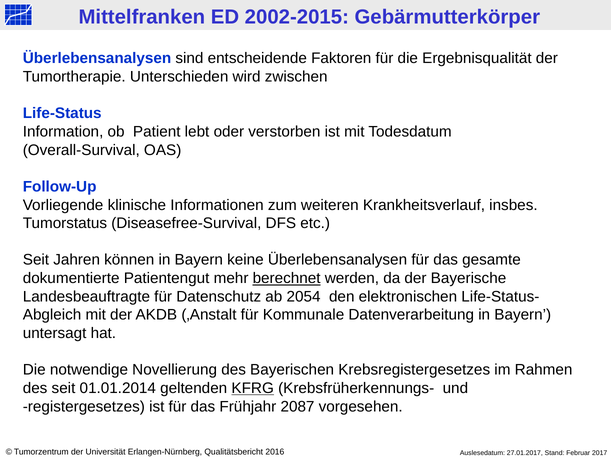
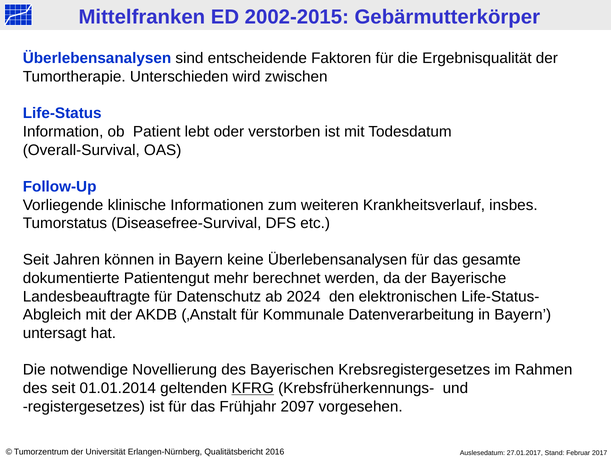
berechnet underline: present -> none
2054: 2054 -> 2024
2087: 2087 -> 2097
